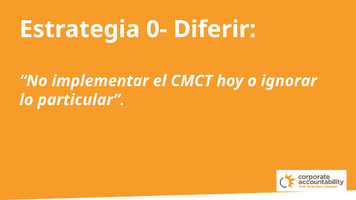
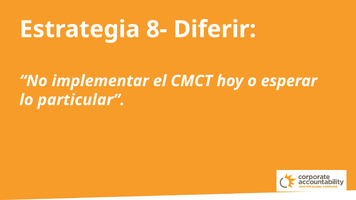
0-: 0- -> 8-
ignorar: ignorar -> esperar
